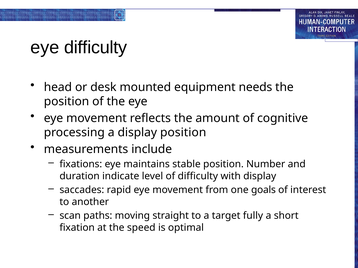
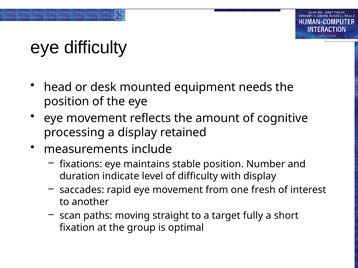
display position: position -> retained
goals: goals -> fresh
speed: speed -> group
